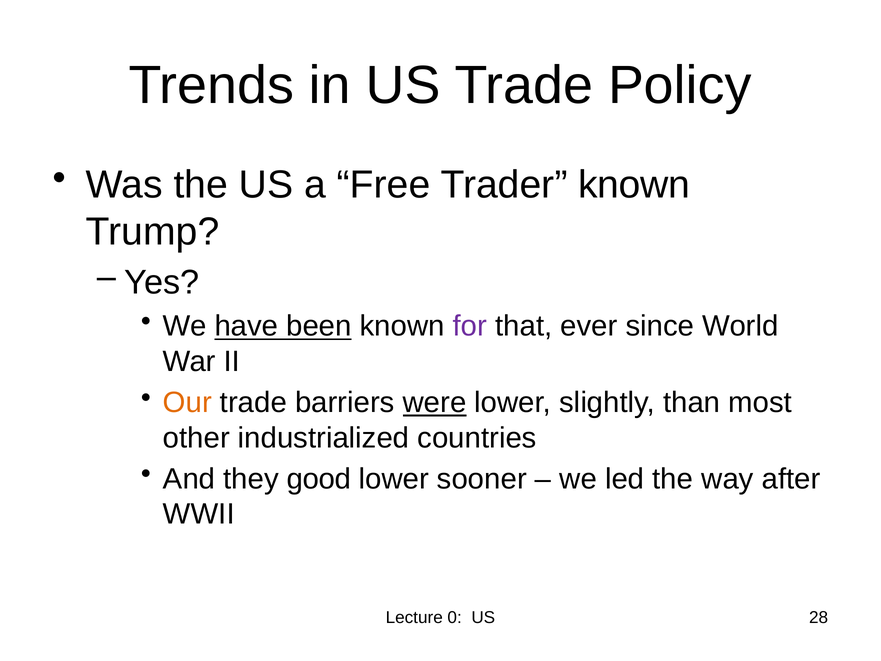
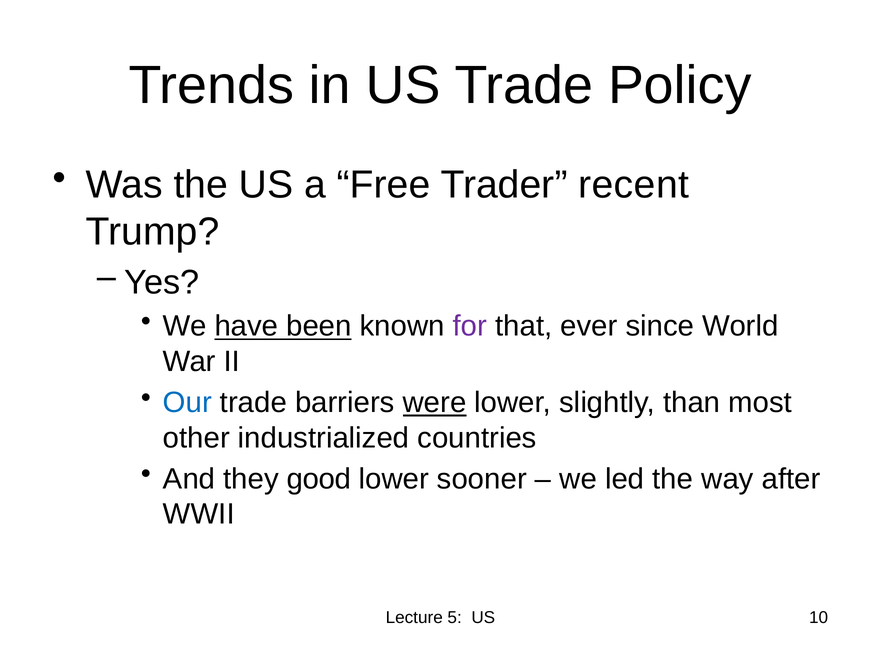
Trader known: known -> recent
Our colour: orange -> blue
0: 0 -> 5
28: 28 -> 10
